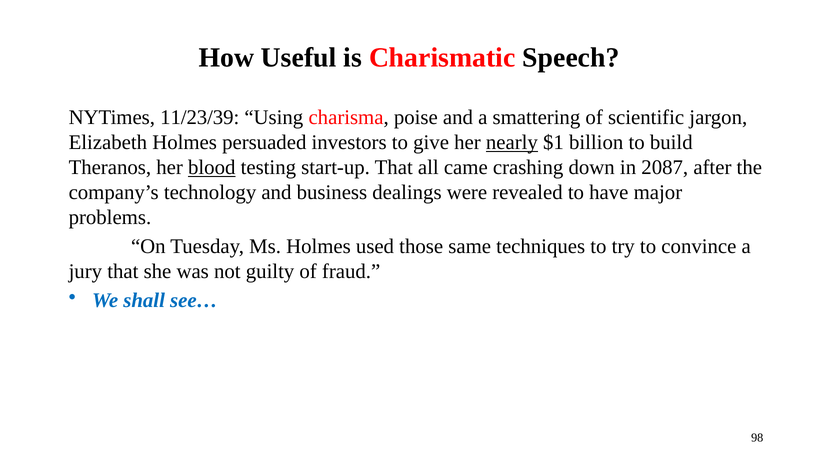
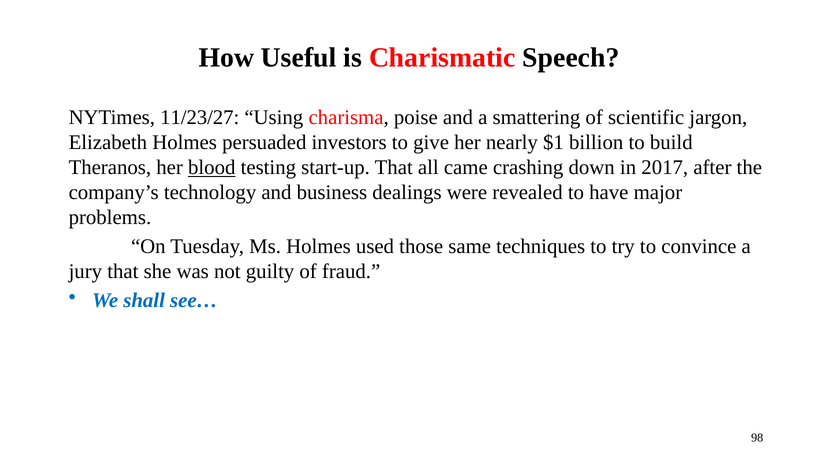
11/23/39: 11/23/39 -> 11/23/27
nearly underline: present -> none
2087: 2087 -> 2017
